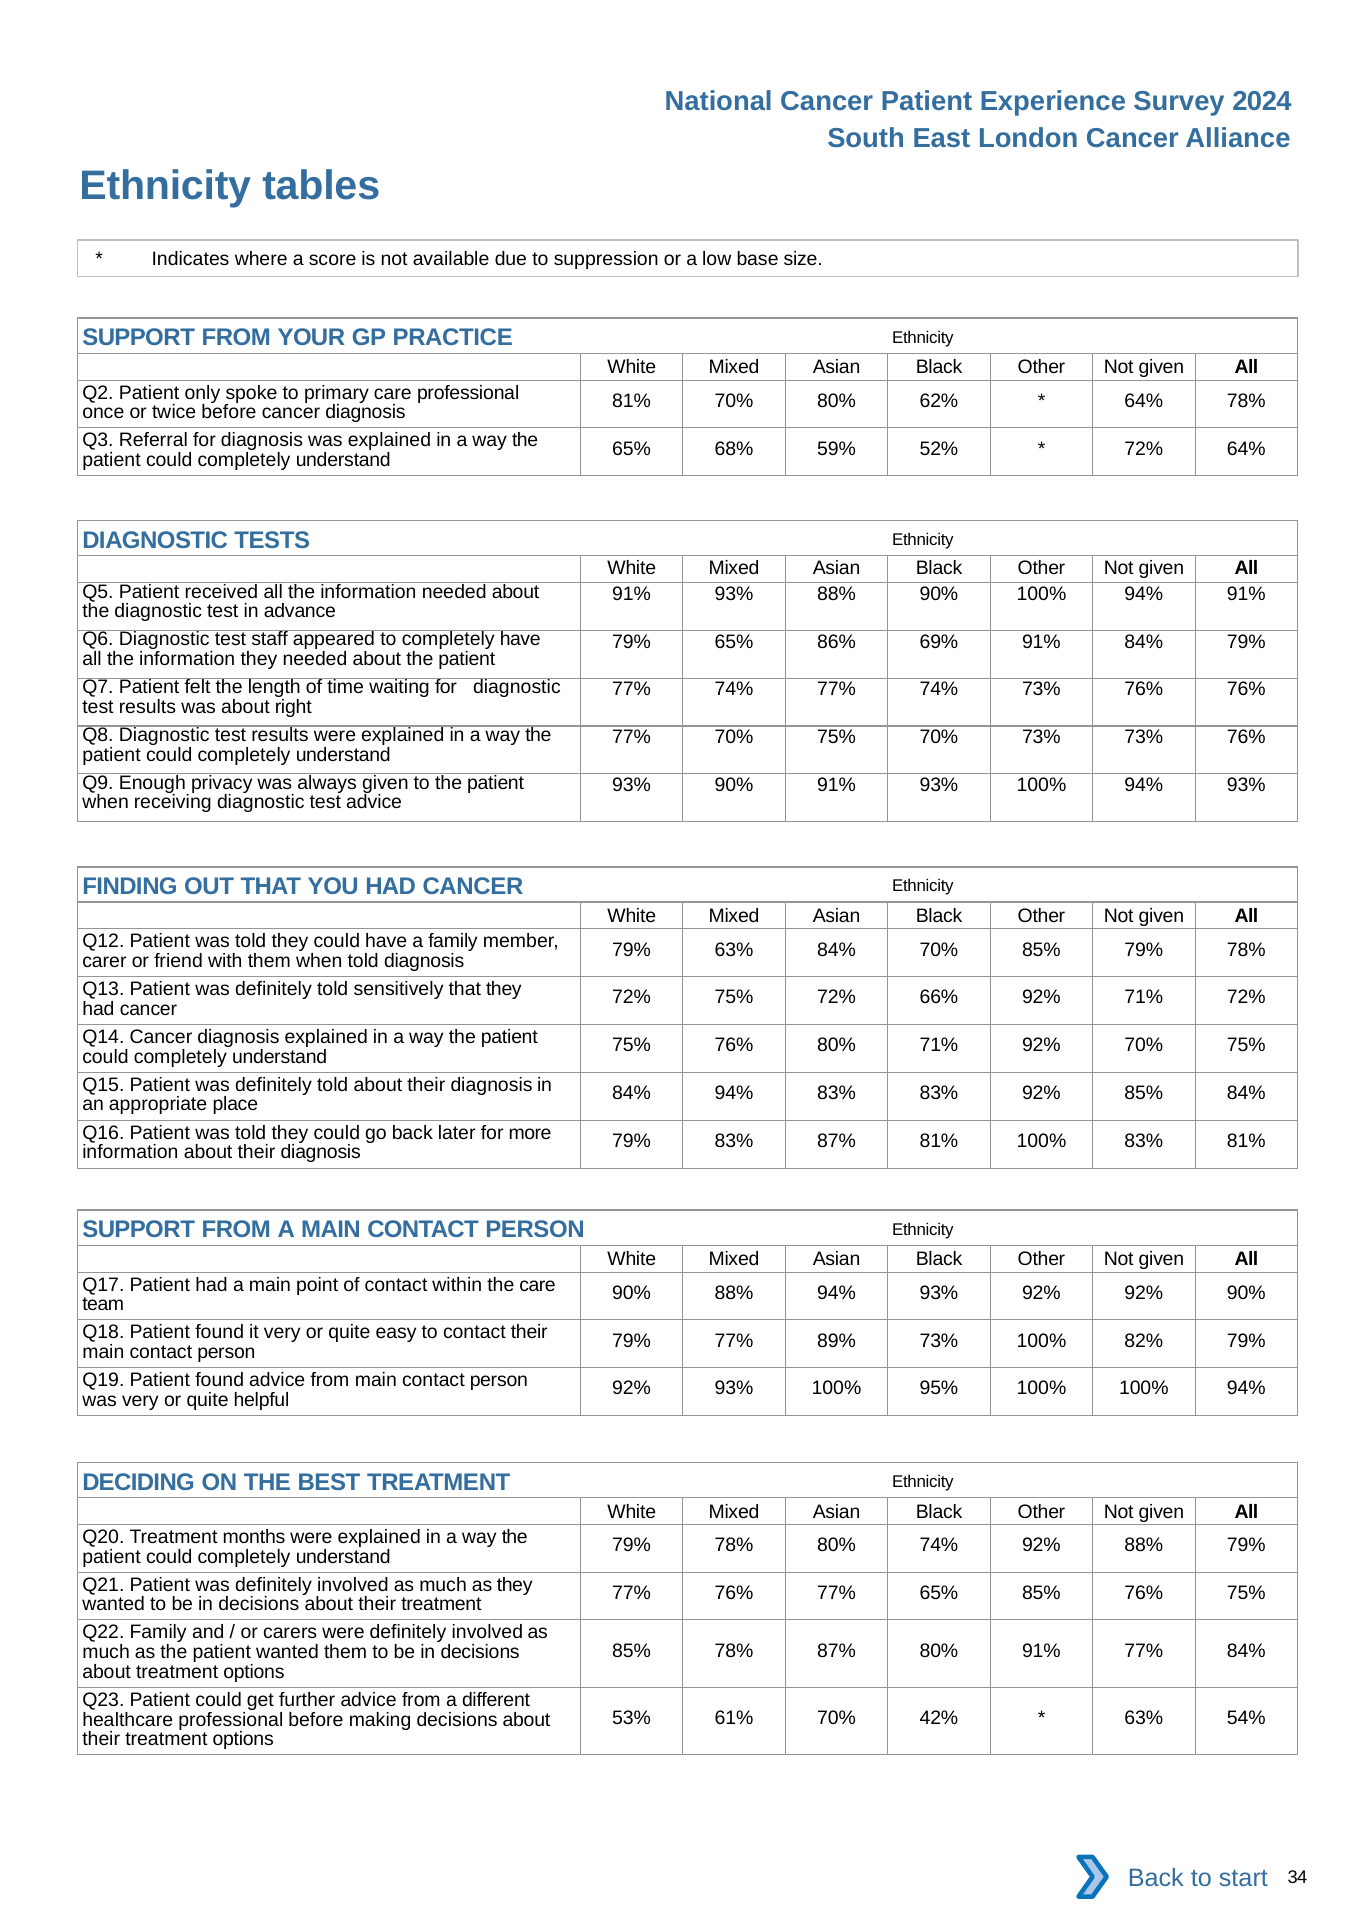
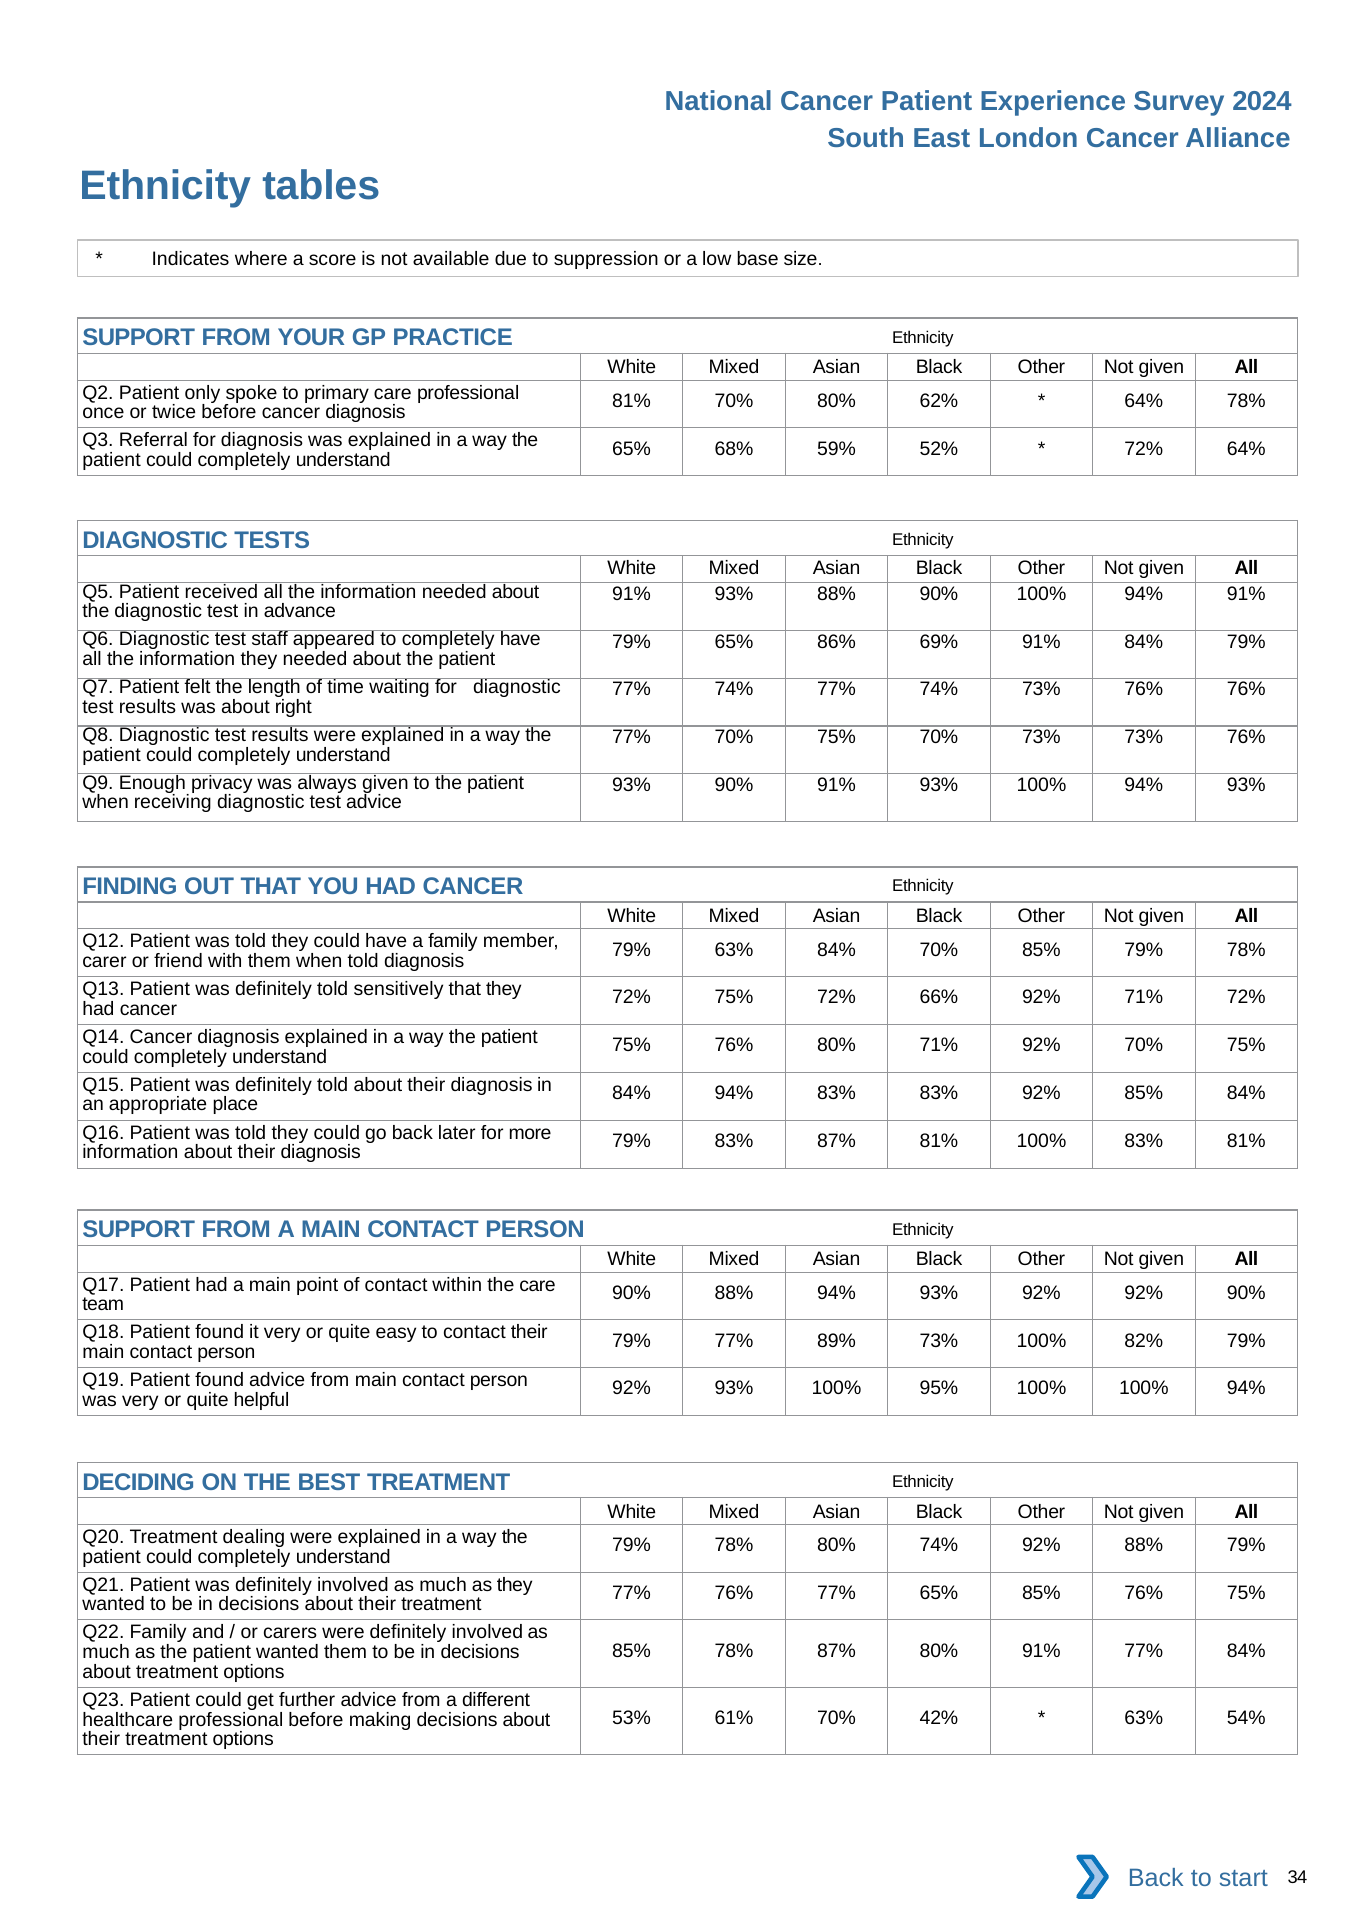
months: months -> dealing
